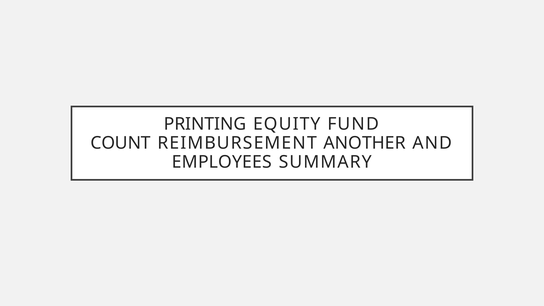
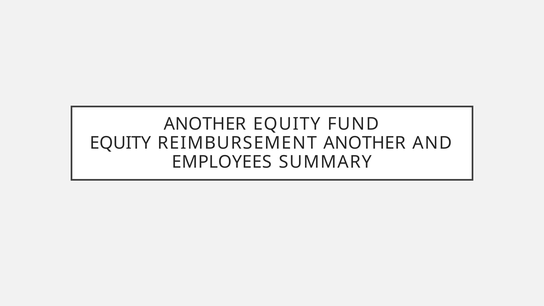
PRINTING at (205, 124): PRINTING -> ANOTHER
COUNT at (121, 143): COUNT -> EQUITY
